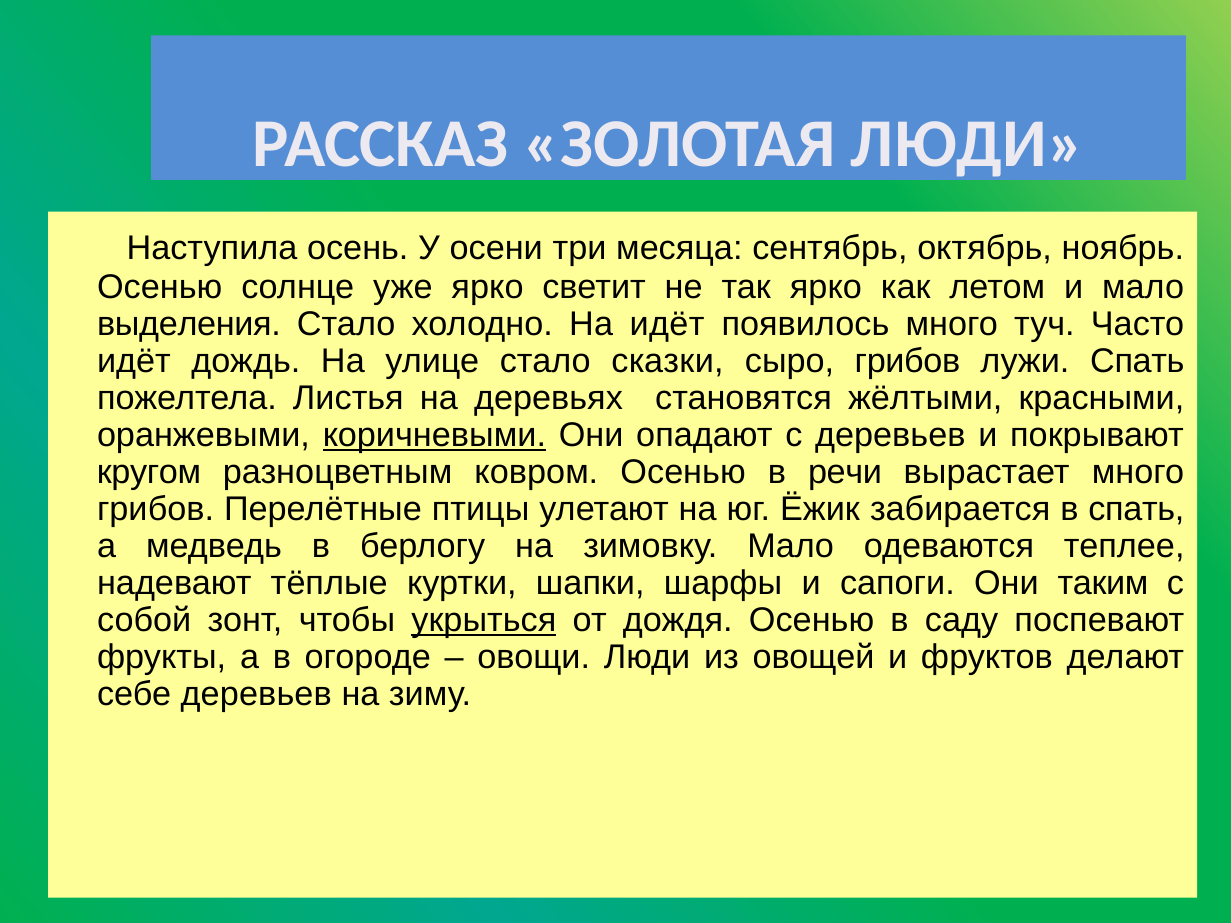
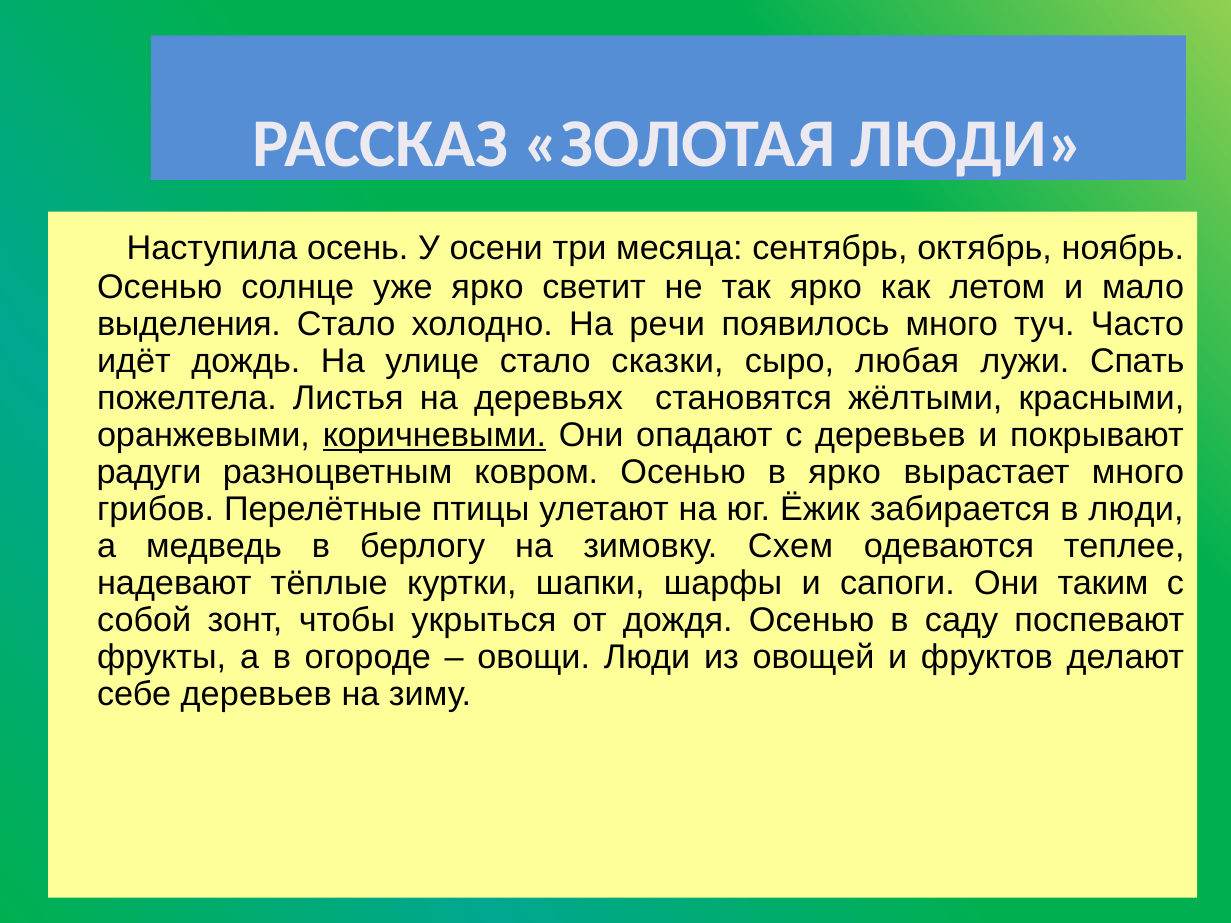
На идёт: идёт -> речи
сыро грибов: грибов -> любая
кругом: кругом -> радуги
в речи: речи -> ярко
в спать: спать -> люди
зимовку Мало: Мало -> Схем
укрыться underline: present -> none
